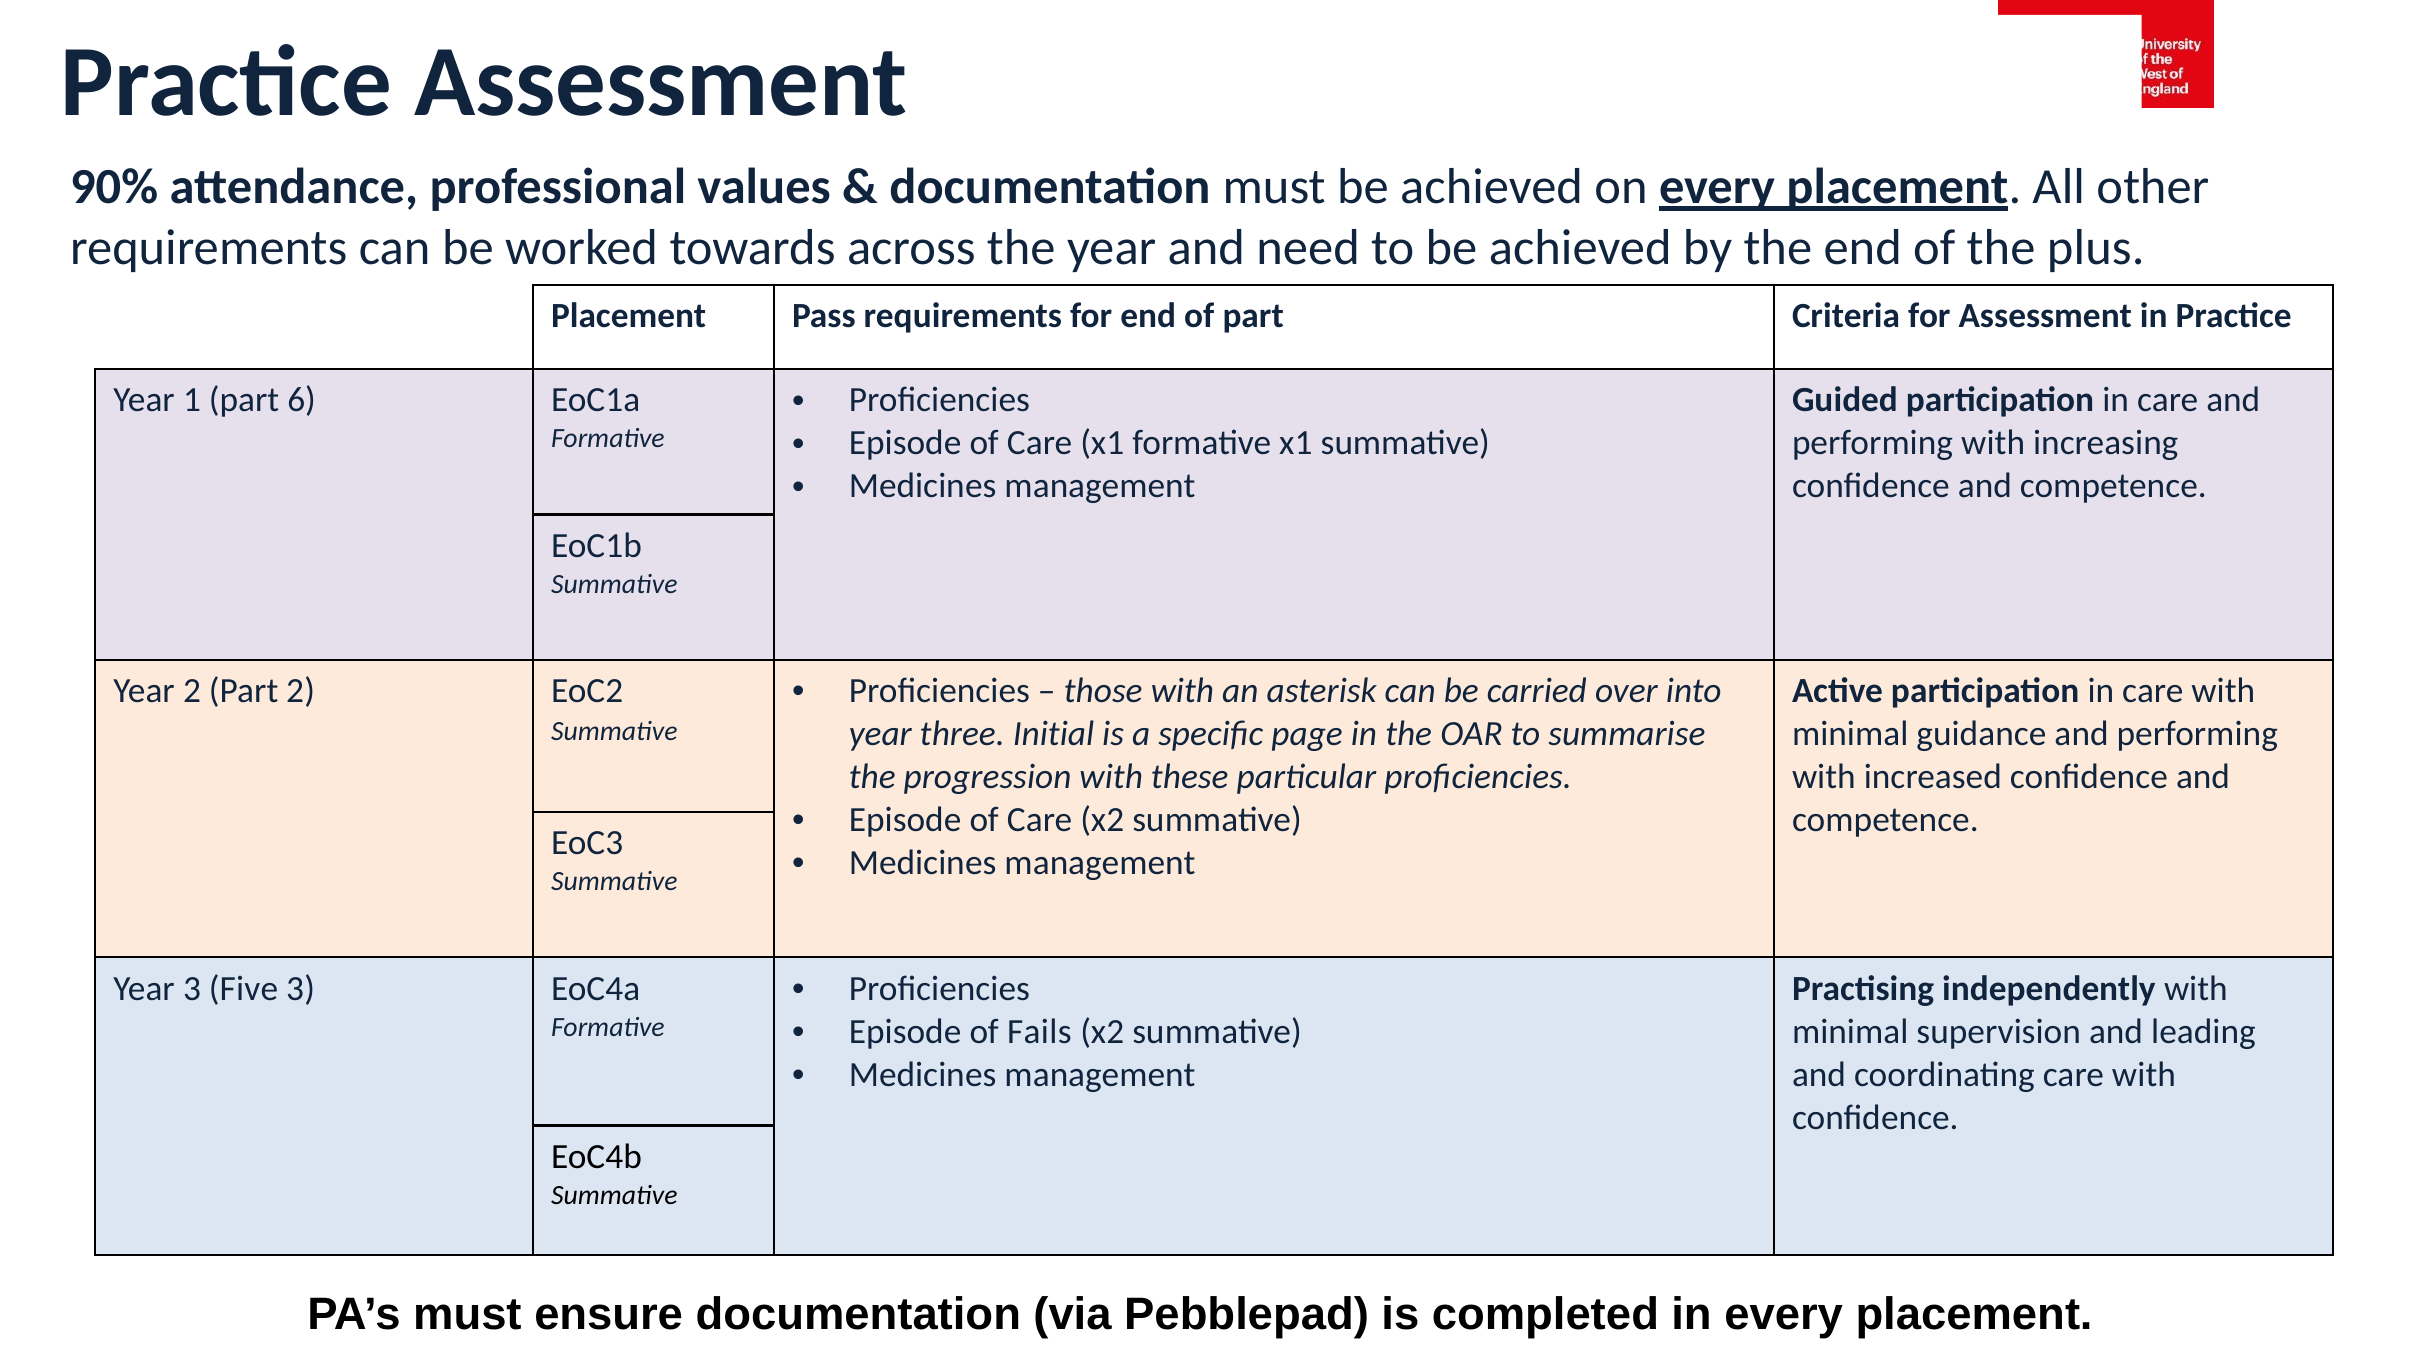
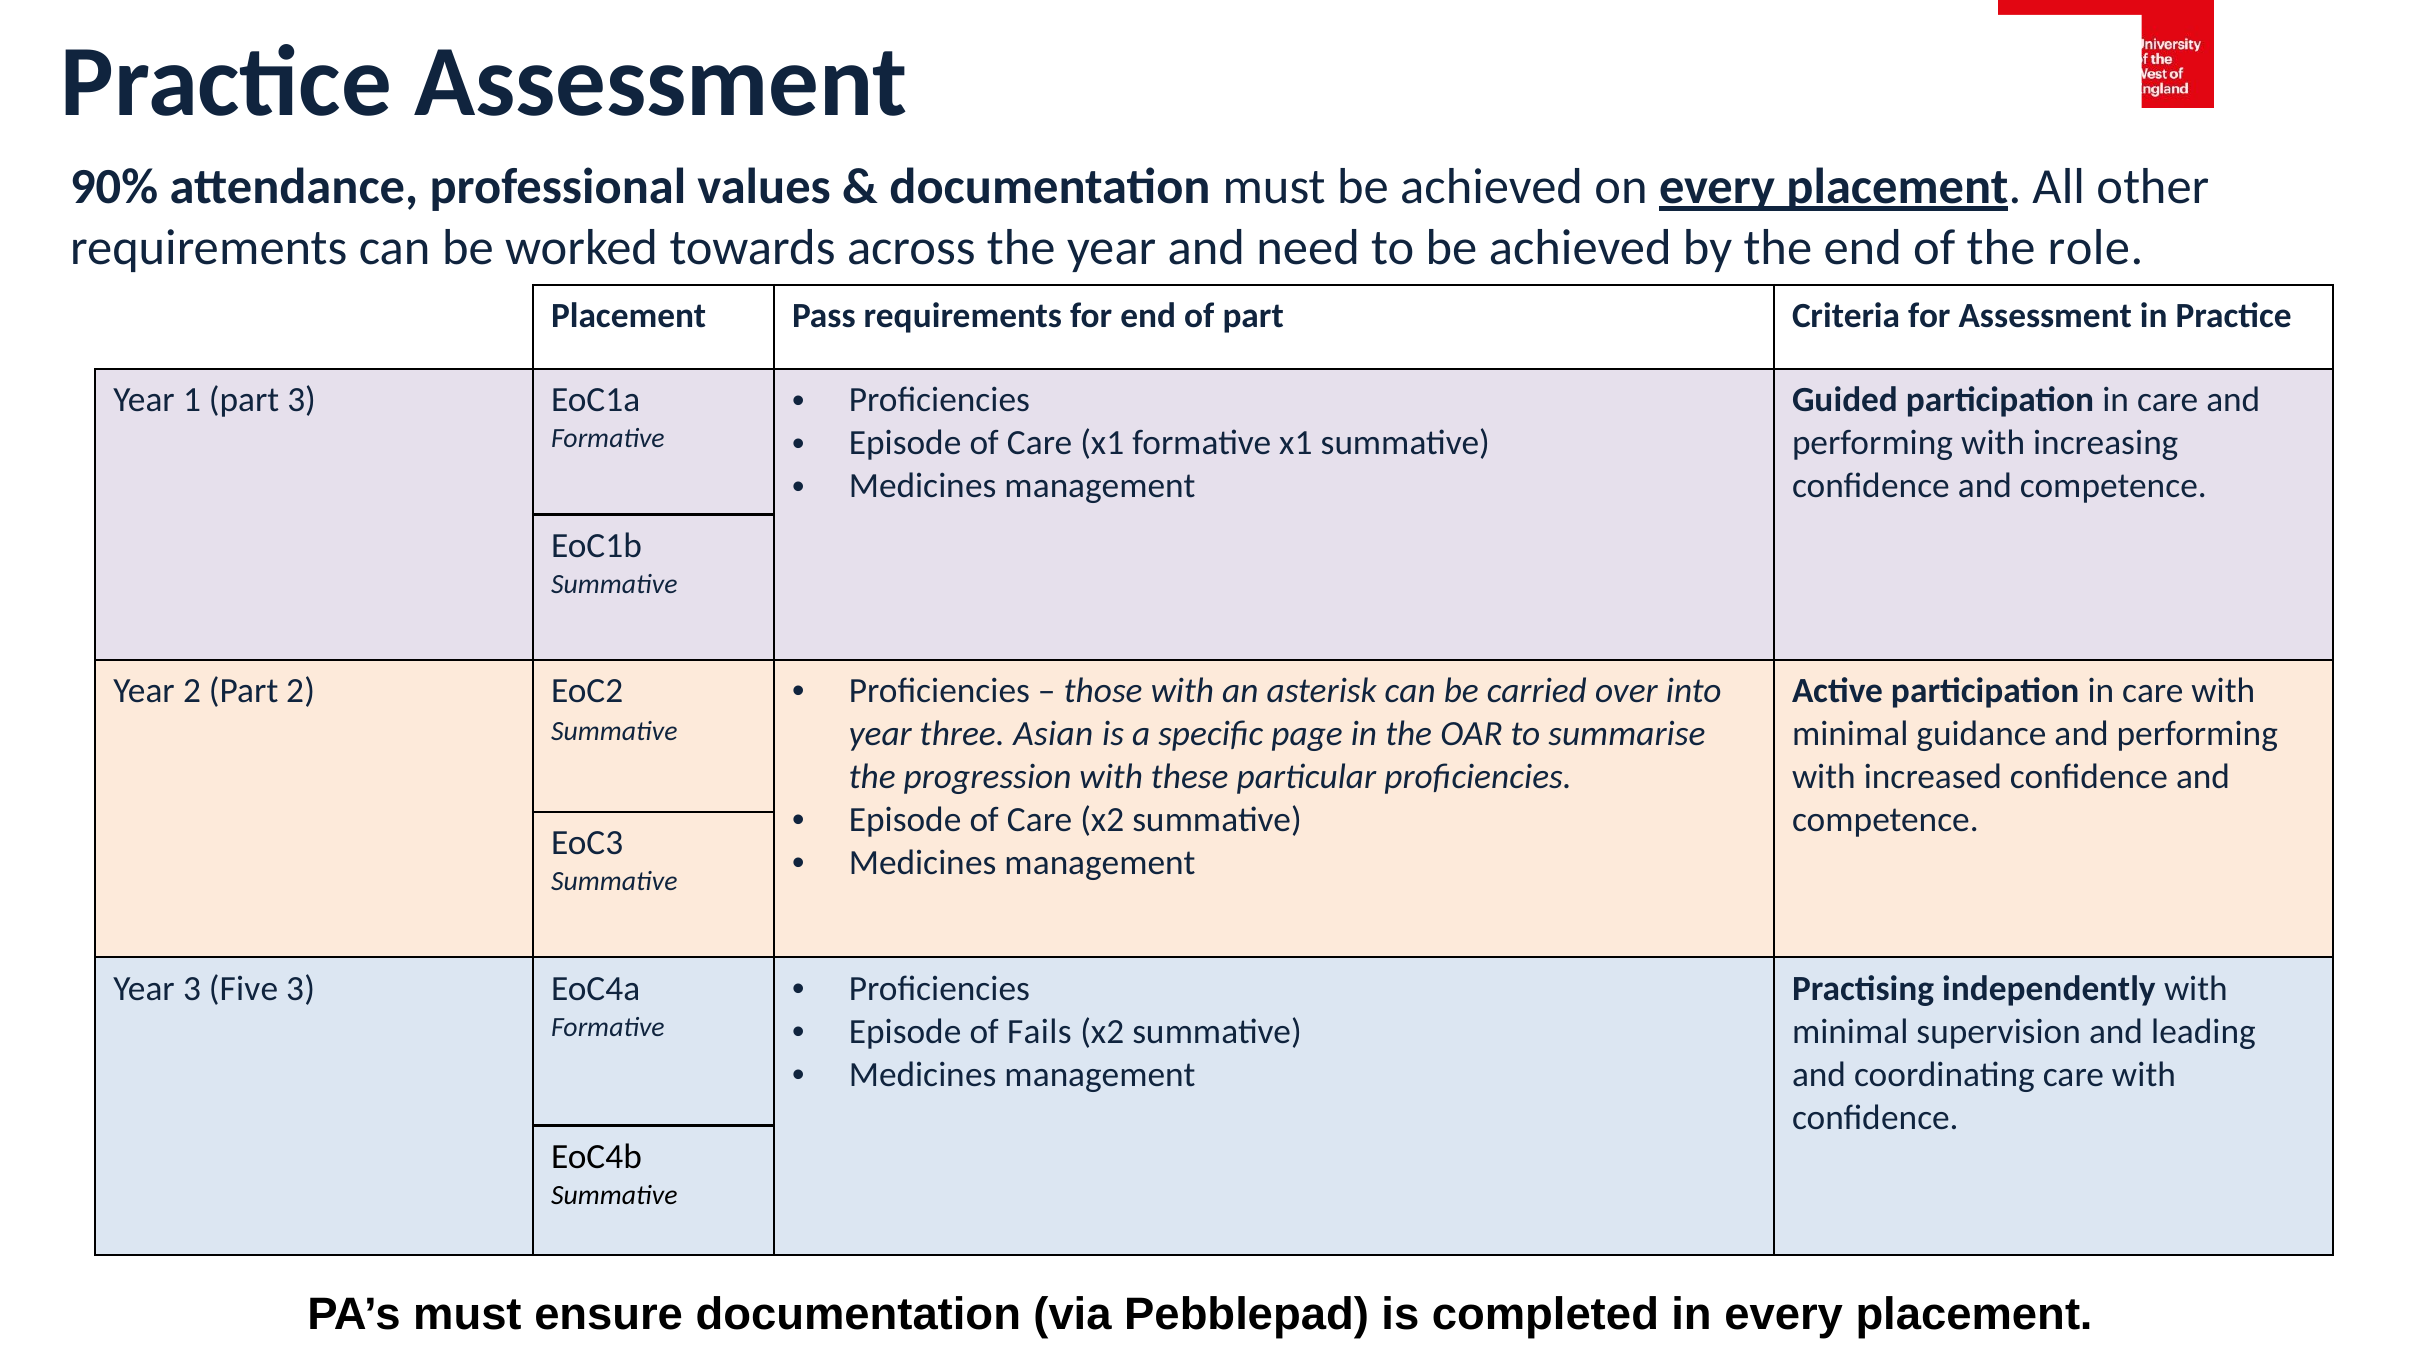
plus: plus -> role
part 6: 6 -> 3
Initial: Initial -> Asian
